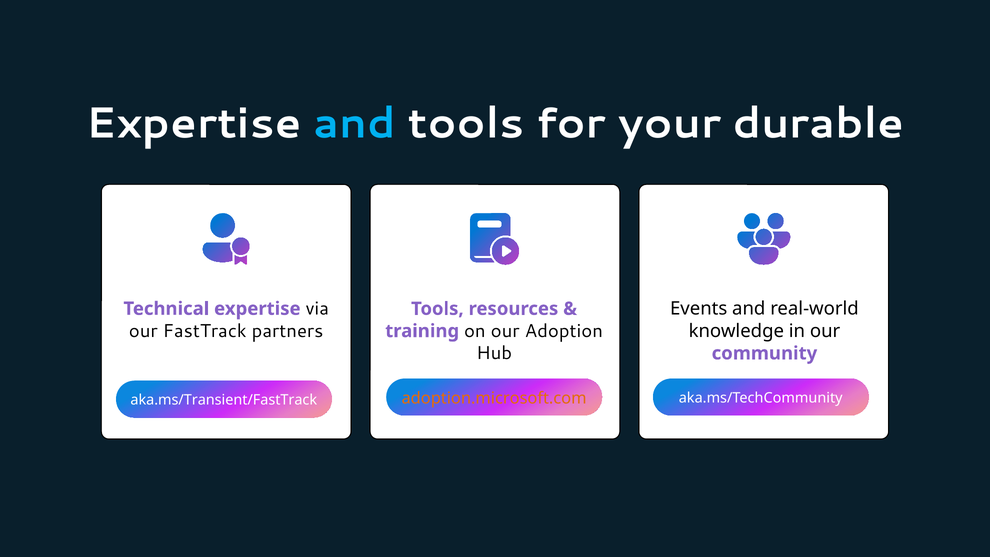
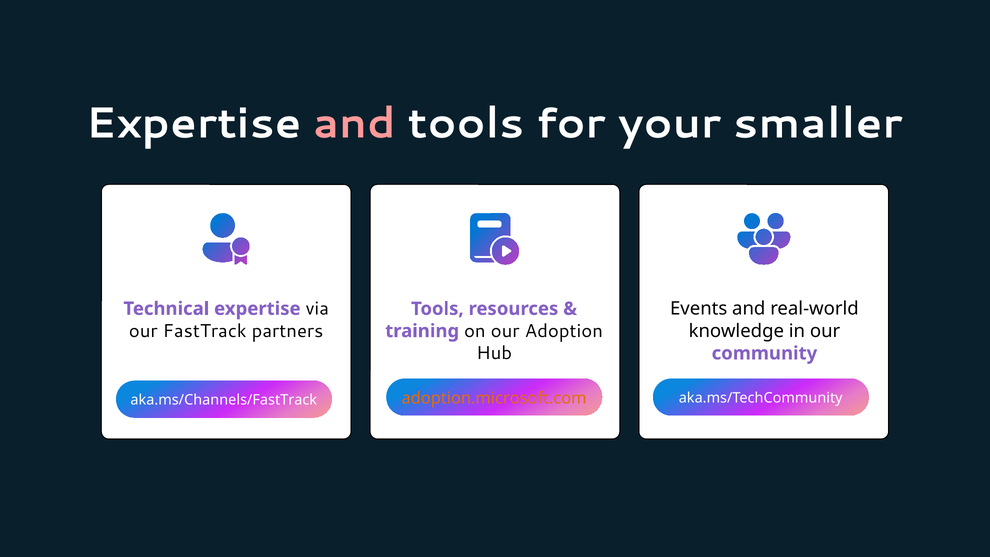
and at (355, 123) colour: light blue -> pink
durable: durable -> smaller
aka.ms/Transient/FastTrack: aka.ms/Transient/FastTrack -> aka.ms/Channels/FastTrack
